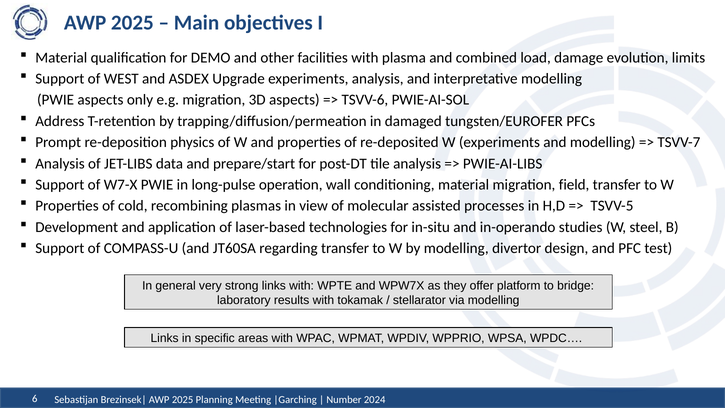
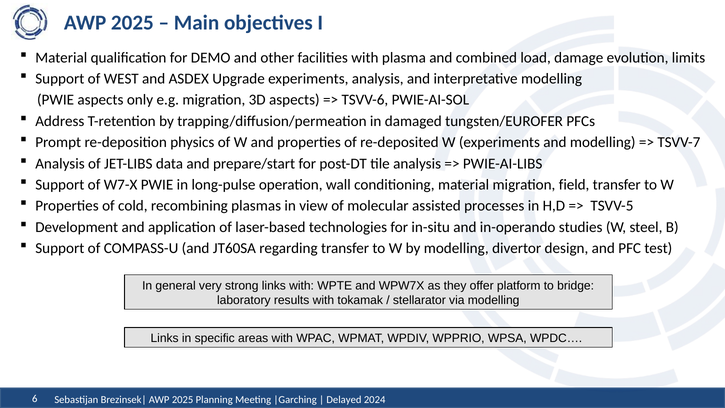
Number: Number -> Delayed
